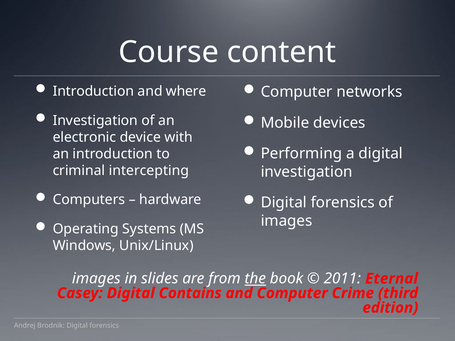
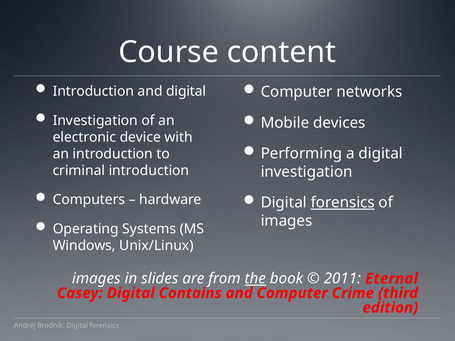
and where: where -> digital
criminal intercepting: intercepting -> introduction
forensics at (343, 203) underline: none -> present
